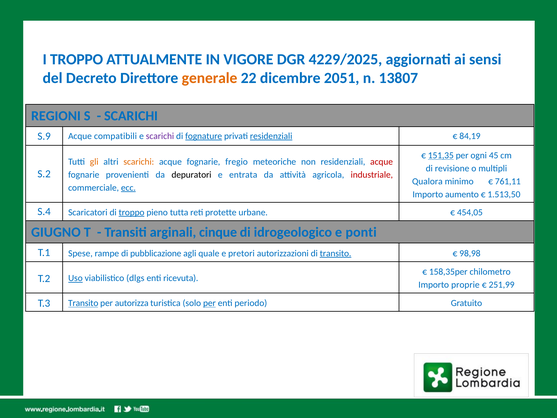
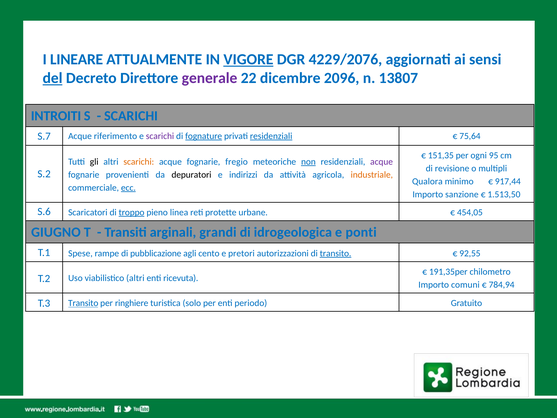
I TROPPO: TROPPO -> LINEARE
VIGORE underline: none -> present
4229/2025: 4229/2025 -> 4229/2076
del underline: none -> present
generale colour: orange -> purple
2051: 2051 -> 2096
REGIONI: REGIONI -> INTROITI
S.9: S.9 -> S.7
compatibili: compatibili -> riferimento
84,19: 84,19 -> 75,64
151,35 underline: present -> none
45: 45 -> 95
gli colour: orange -> black
non underline: none -> present
acque at (382, 162) colour: red -> purple
entrata: entrata -> indirizzi
industriale colour: red -> orange
761,11: 761,11 -> 917,44
aumento: aumento -> sanzione
S.4: S.4 -> S.6
tutta: tutta -> linea
cinque: cinque -> grandi
idrogeologico: idrogeologico -> idrogeologica
quale: quale -> cento
98,98: 98,98 -> 92,55
158,35per: 158,35per -> 191,35per
Uso underline: present -> none
viabilistico dlgs: dlgs -> altri
proprie: proprie -> comuni
251,99: 251,99 -> 784,94
autorizza: autorizza -> ringhiere
per at (209, 303) underline: present -> none
